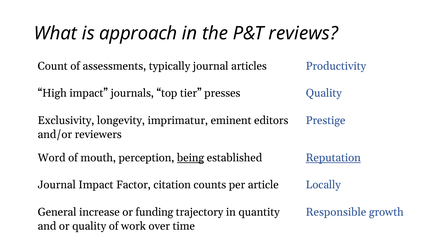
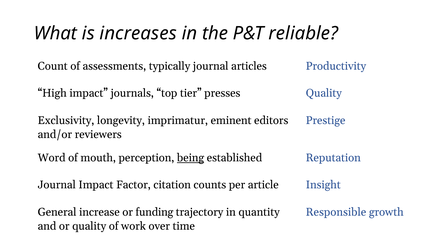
approach: approach -> increases
reviews: reviews -> reliable
Reputation underline: present -> none
Locally: Locally -> Insight
